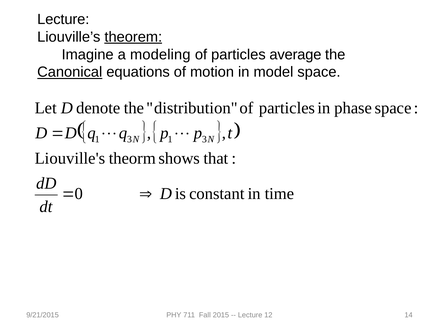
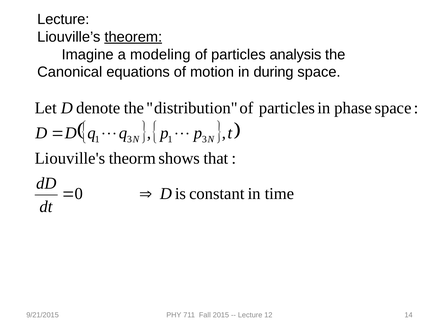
average: average -> analysis
Canonical underline: present -> none
model: model -> during
